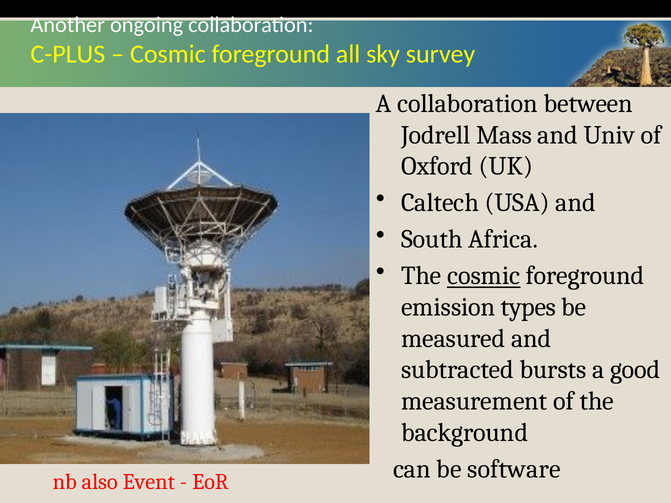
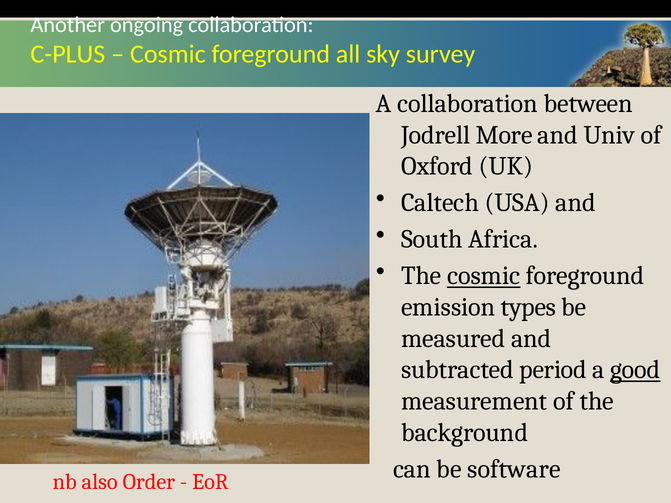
Mass: Mass -> More
bursts: bursts -> period
good underline: none -> present
Event: Event -> Order
